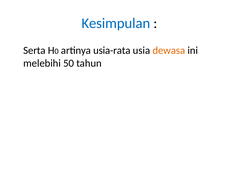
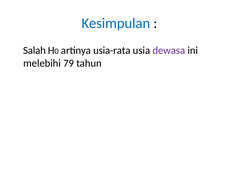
Serta: Serta -> Salah
dewasa colour: orange -> purple
50: 50 -> 79
